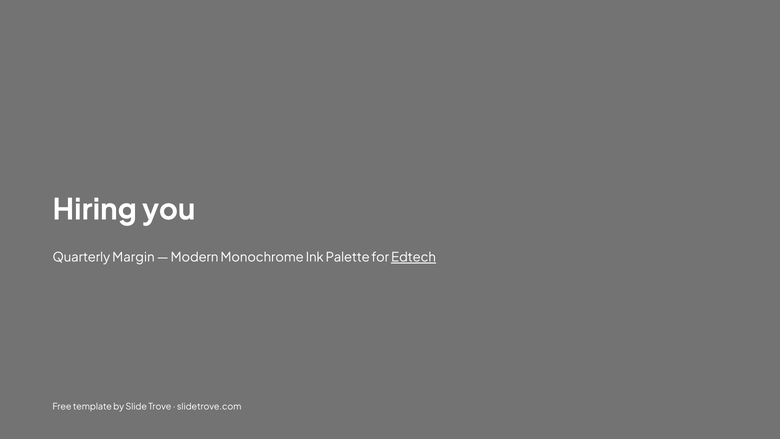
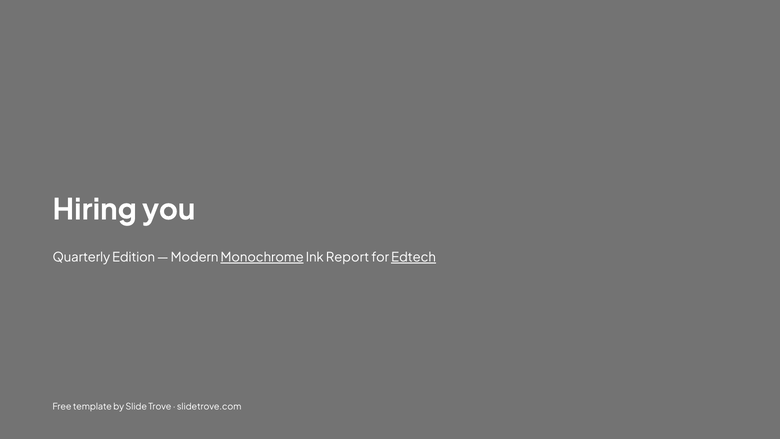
Margin: Margin -> Edition
Monochrome underline: none -> present
Palette: Palette -> Report
